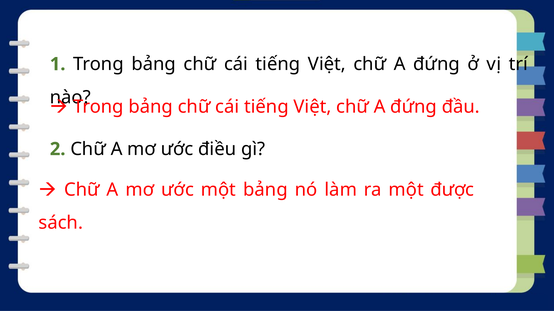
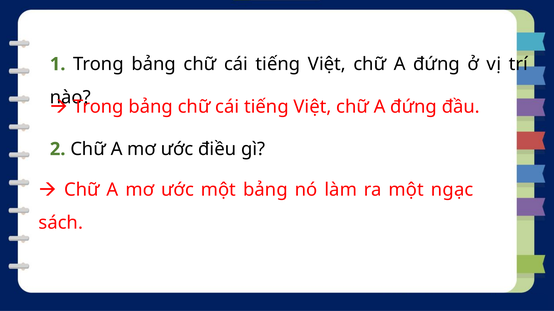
được: được -> ngạc
